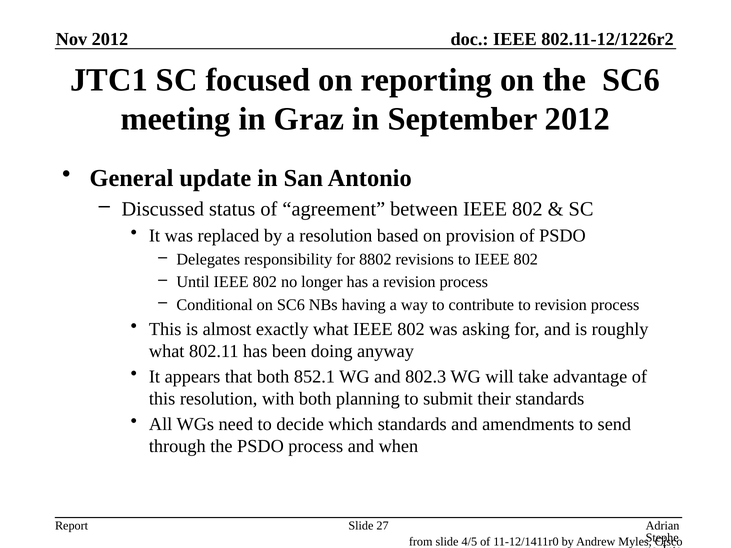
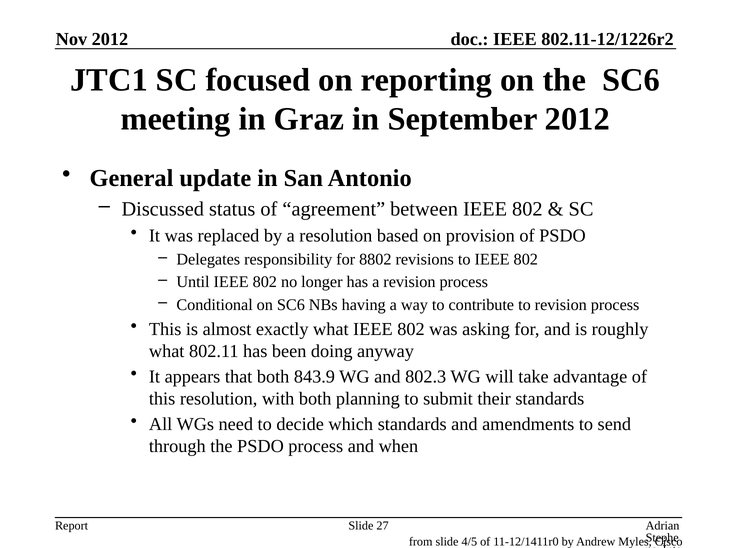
852.1: 852.1 -> 843.9
